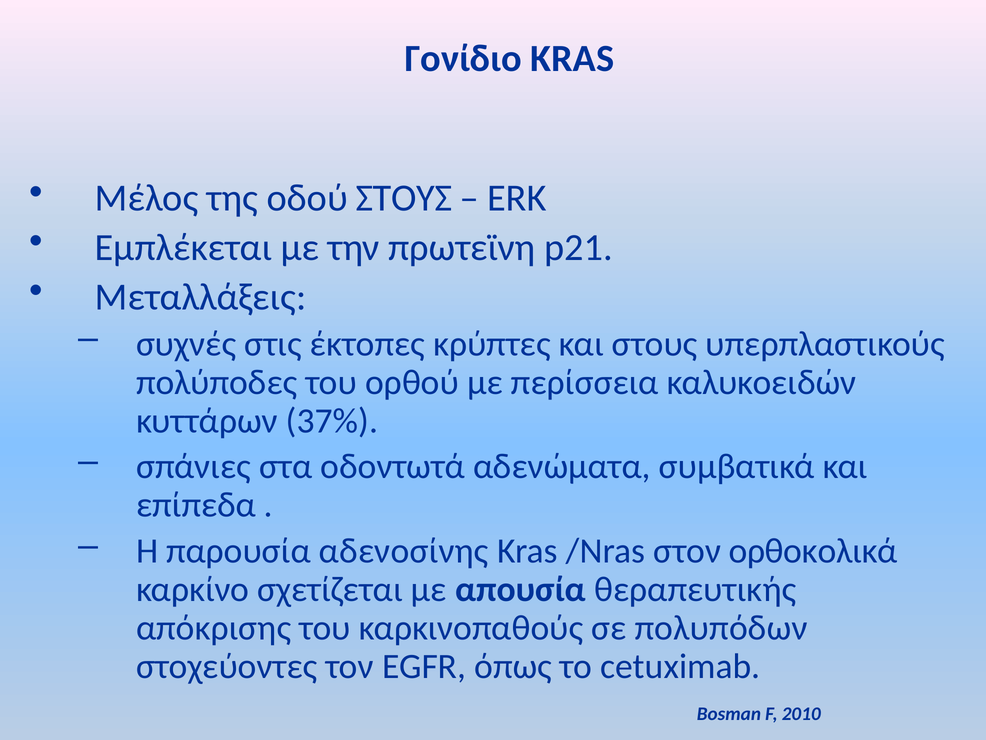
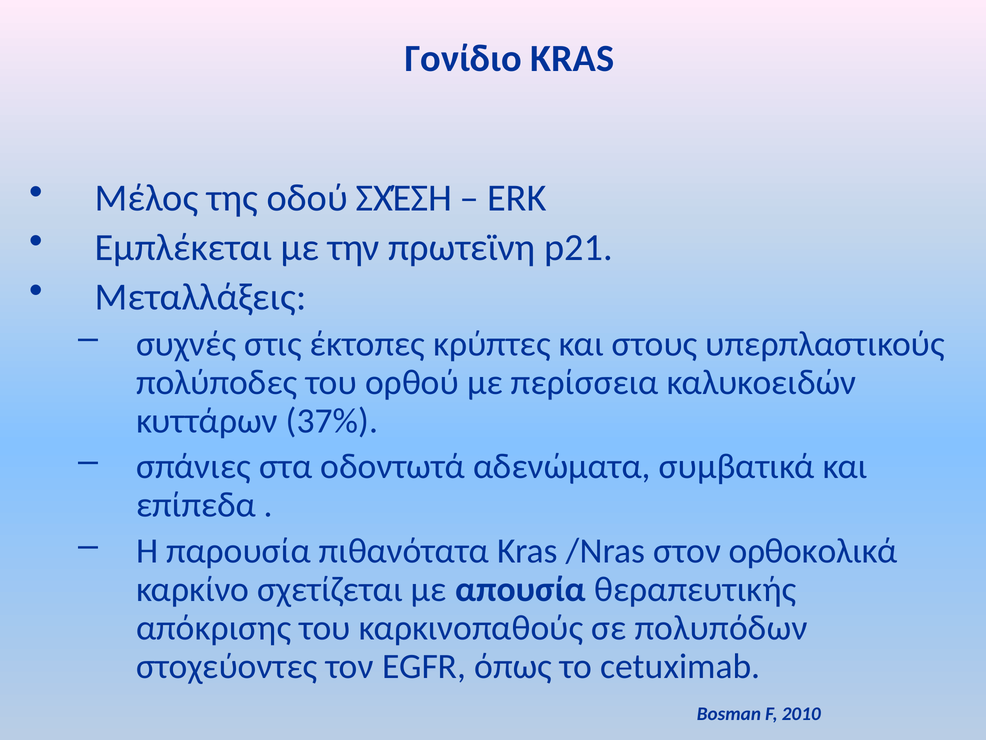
οδού ΣΤΟΥΣ: ΣΤΟΥΣ -> ΣΧΈΣΗ
αδενοσίνης: αδενοσίνης -> πιθανότατα
